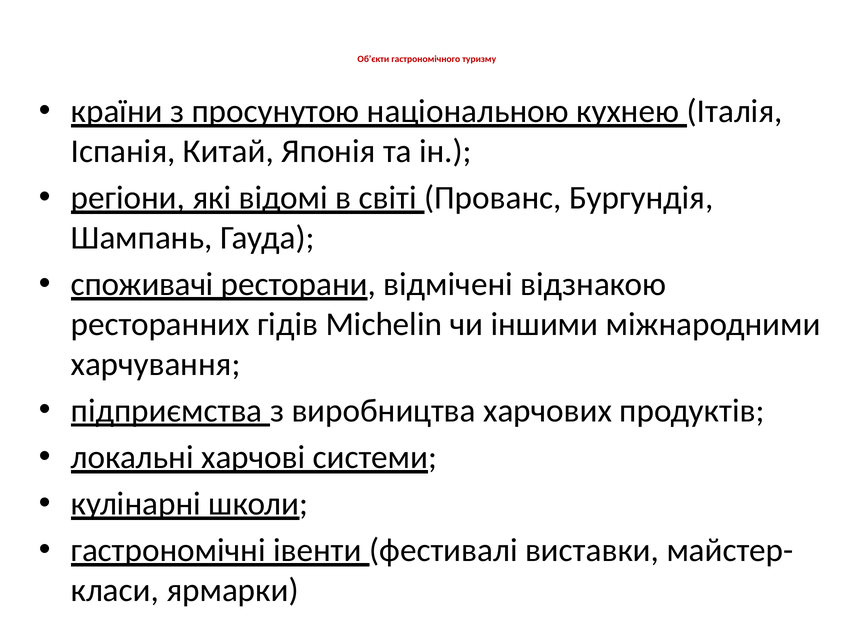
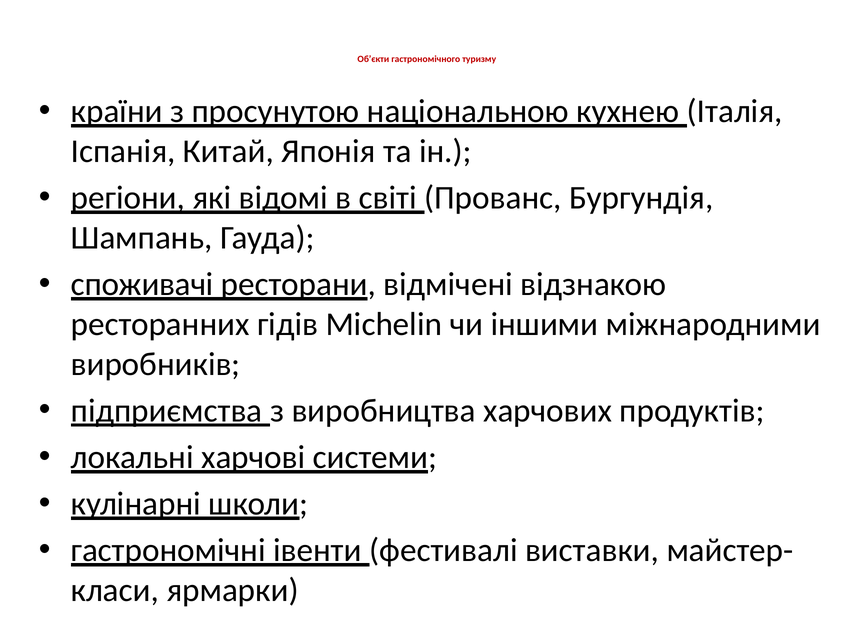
харчування: харчування -> виробників
